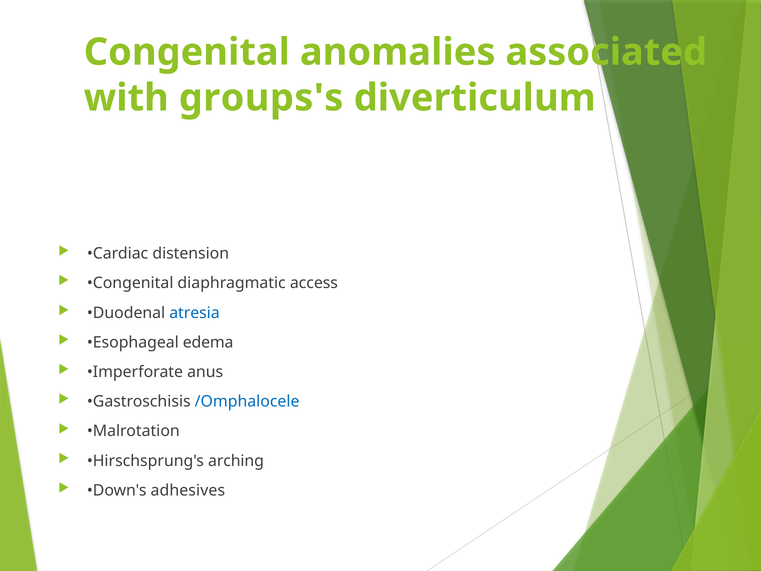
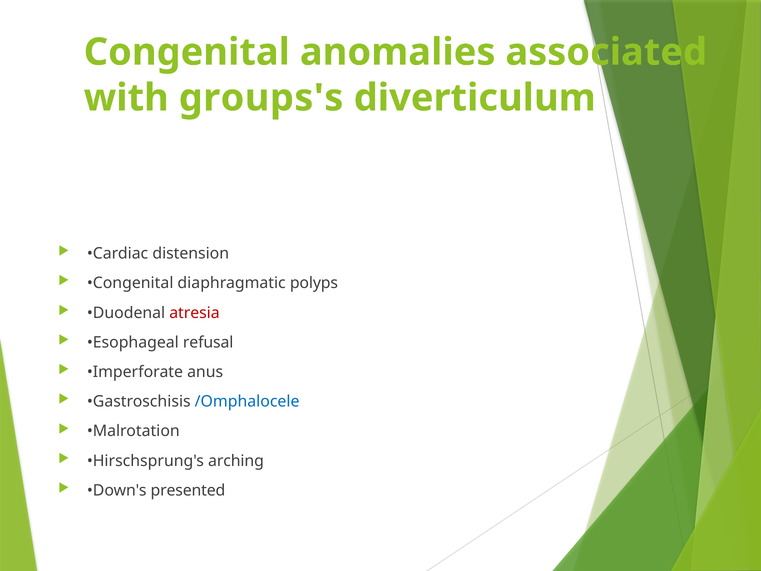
access: access -> polyps
atresia colour: blue -> red
edema: edema -> refusal
adhesives: adhesives -> presented
